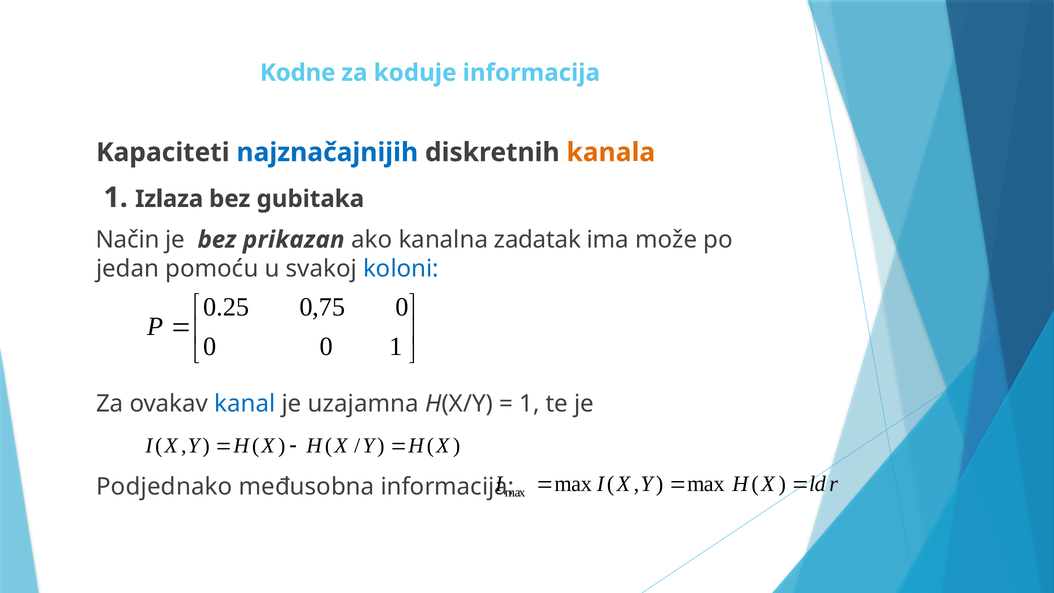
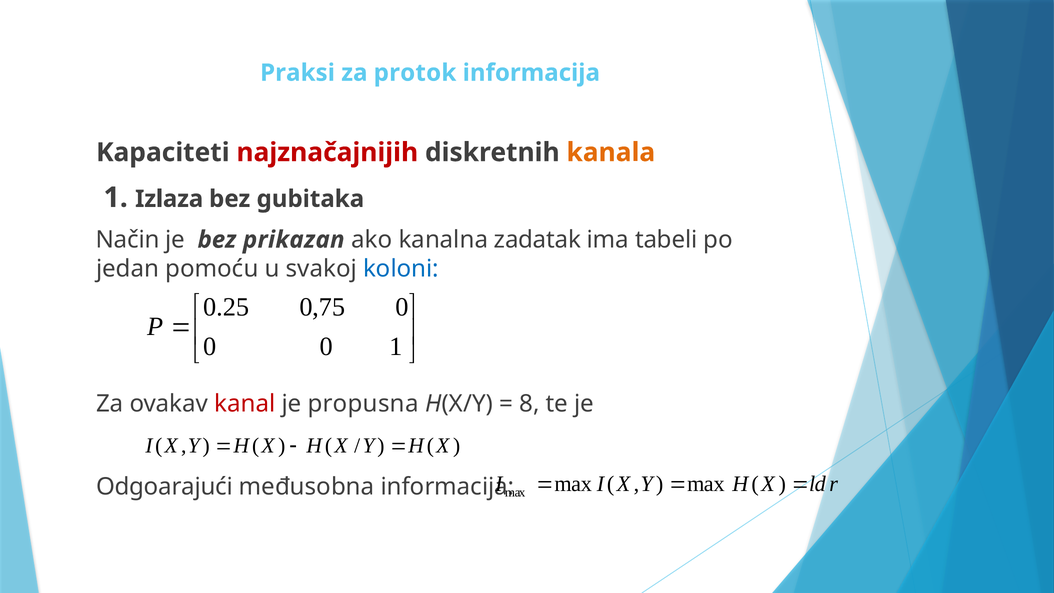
Kodne: Kodne -> Praksi
koduje: koduje -> protok
najznačajnijih colour: blue -> red
može: može -> tabeli
kanal colour: blue -> red
uzajamna: uzajamna -> propusna
1 at (529, 404): 1 -> 8
Podjednako: Podjednako -> Odgoarajući
